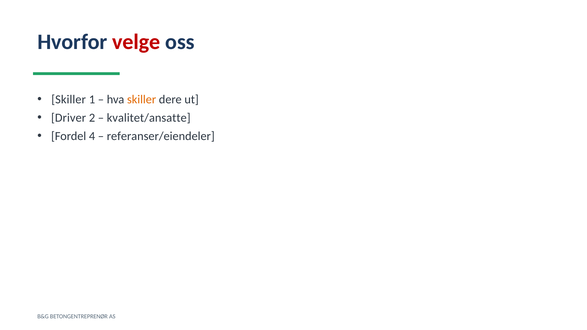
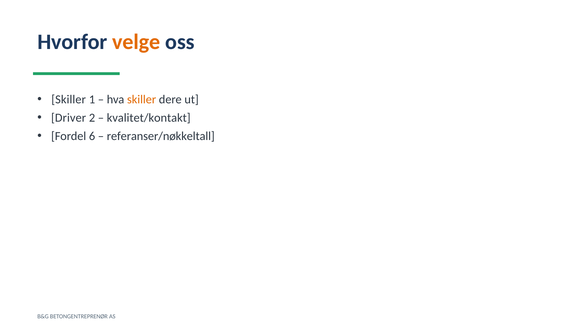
velge colour: red -> orange
kvalitet/ansatte: kvalitet/ansatte -> kvalitet/kontakt
4: 4 -> 6
referanser/eiendeler: referanser/eiendeler -> referanser/nøkkeltall
